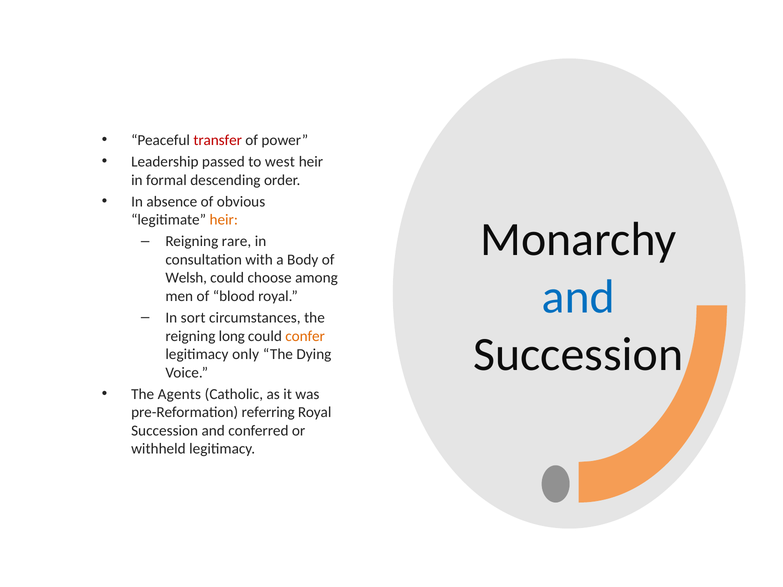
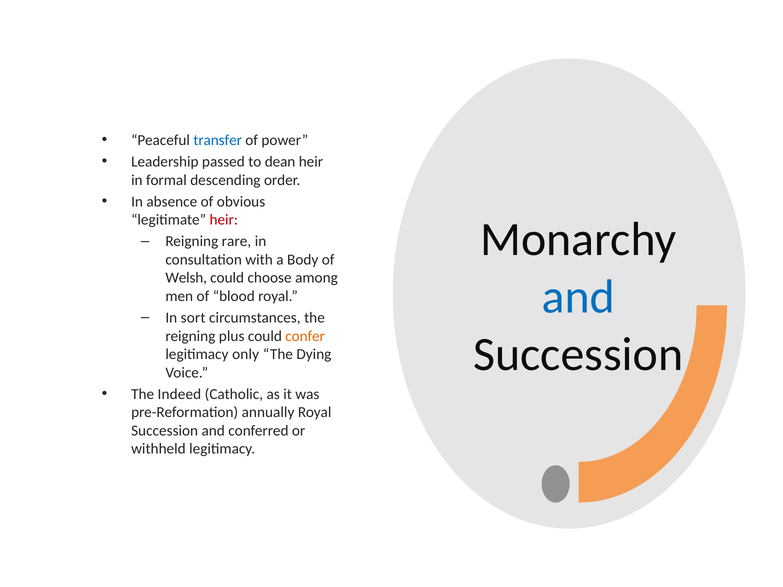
transfer colour: red -> blue
west: west -> dean
heir at (224, 220) colour: orange -> red
long: long -> plus
Agents: Agents -> Indeed
referring: referring -> annually
